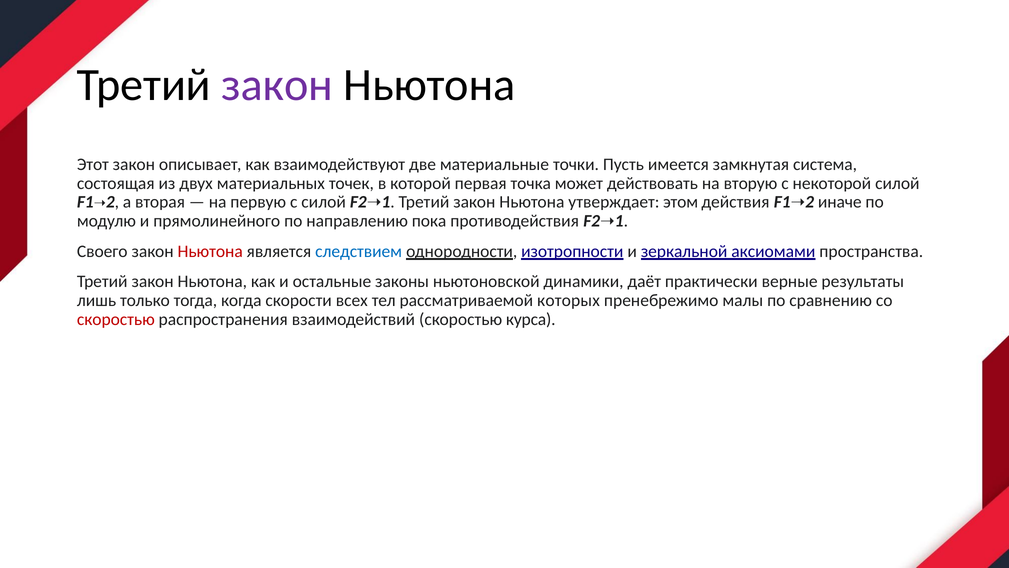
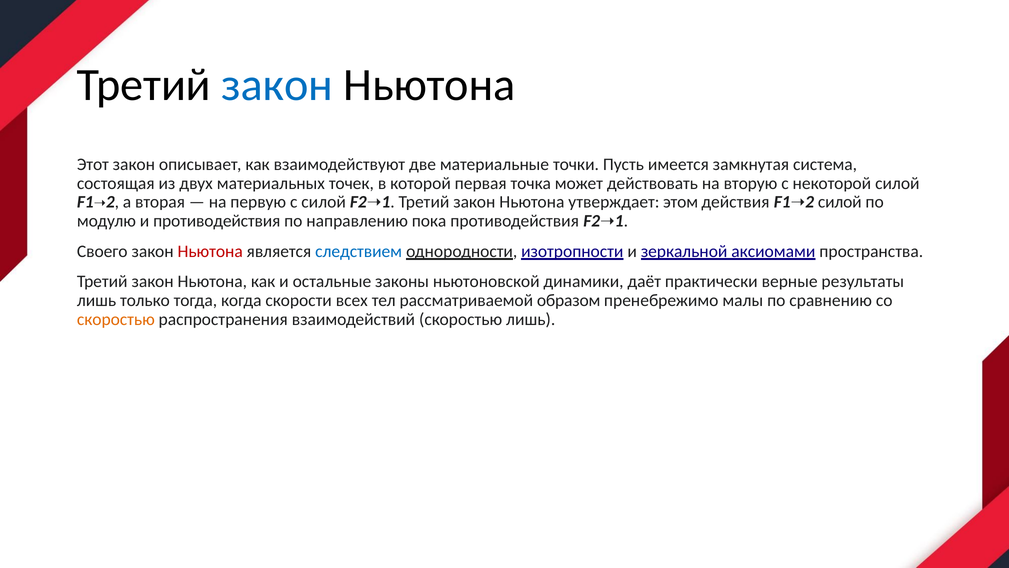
закон at (277, 85) colour: purple -> blue
иначе at (840, 202): иначе -> силой
и прямолинейного: прямолинейного -> противодействия
которых: которых -> образом
скоростью at (116, 319) colour: red -> orange
скоростью курса: курса -> лишь
